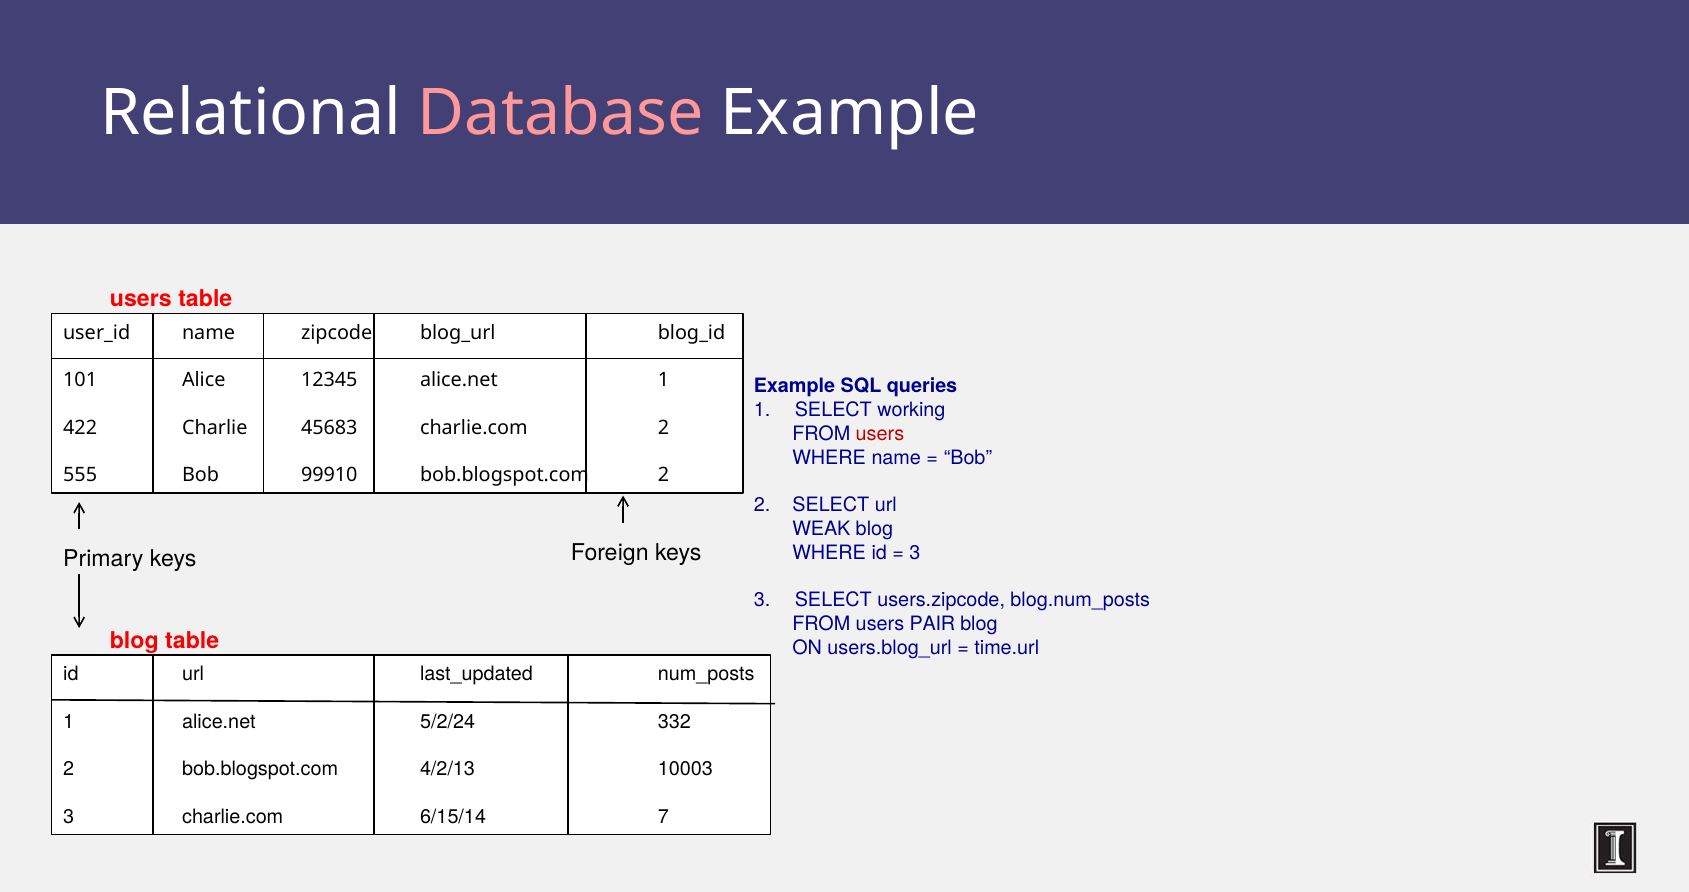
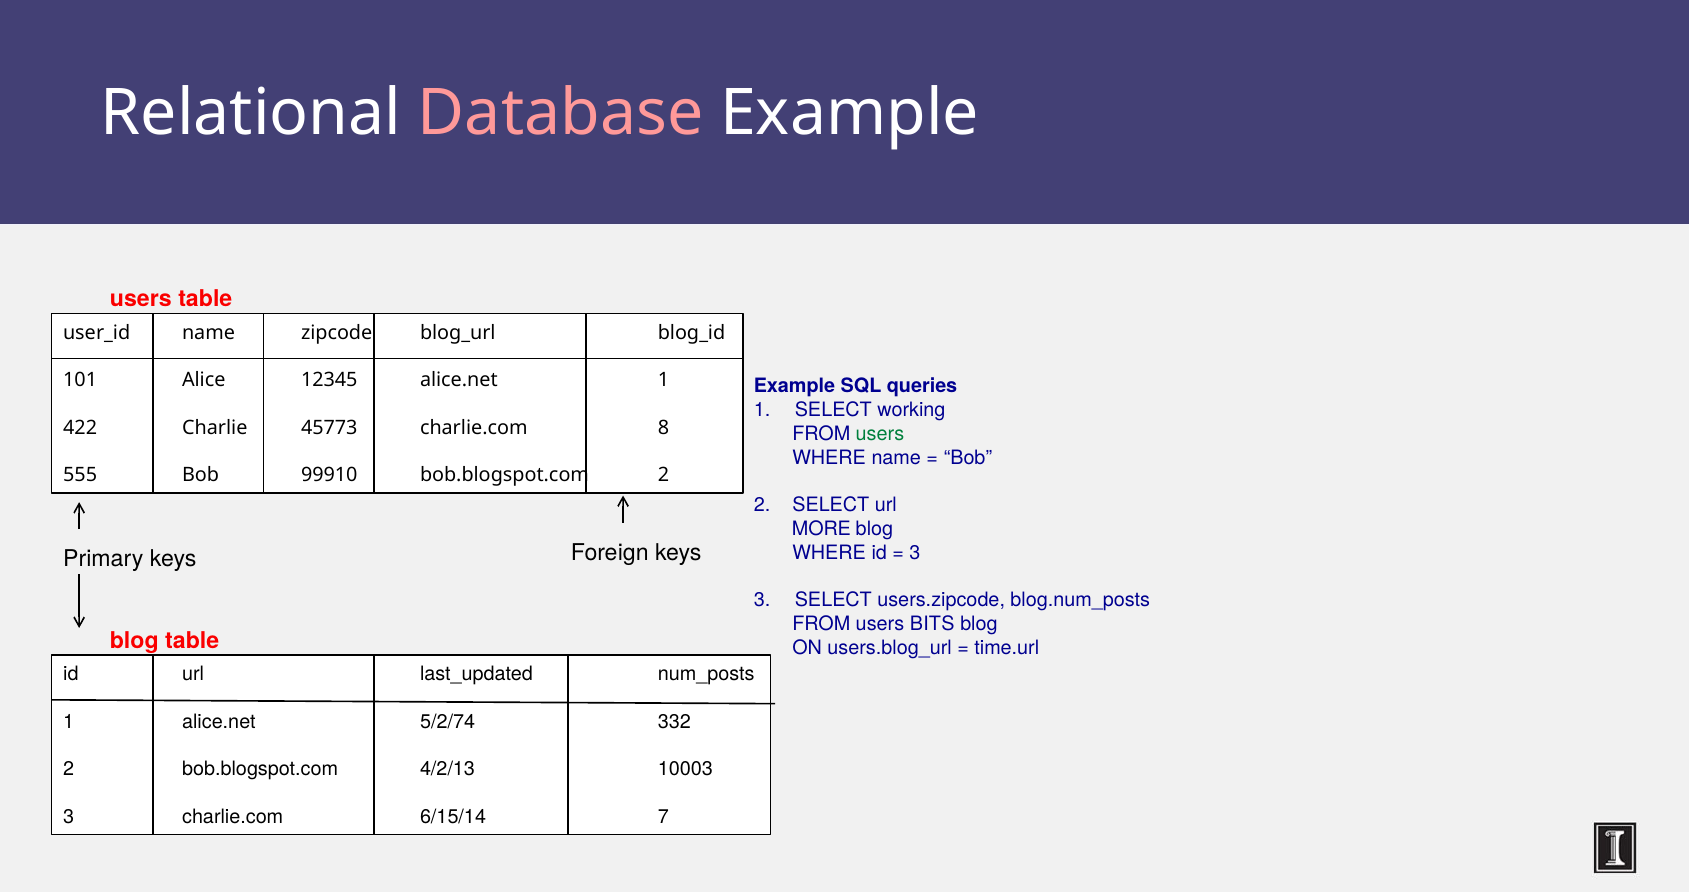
45683: 45683 -> 45773
charlie.com 2: 2 -> 8
users at (880, 434) colour: red -> green
WEAK: WEAK -> MORE
PAIR: PAIR -> BITS
5/2/24: 5/2/24 -> 5/2/74
